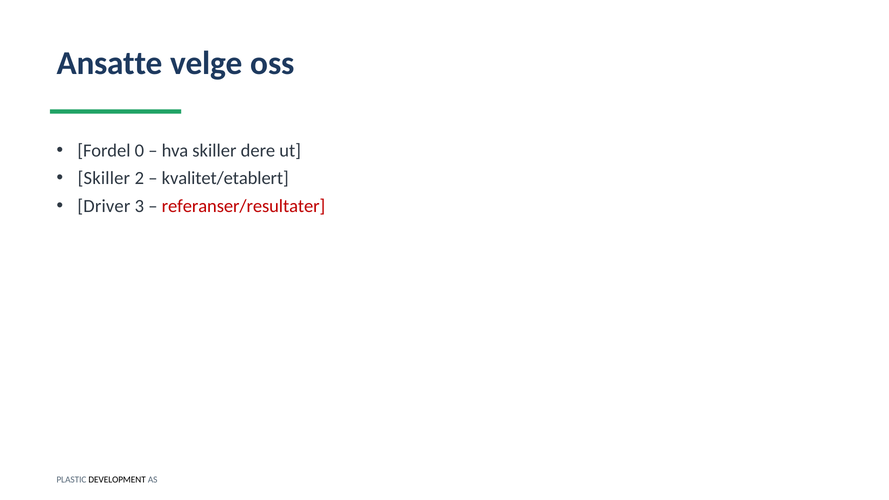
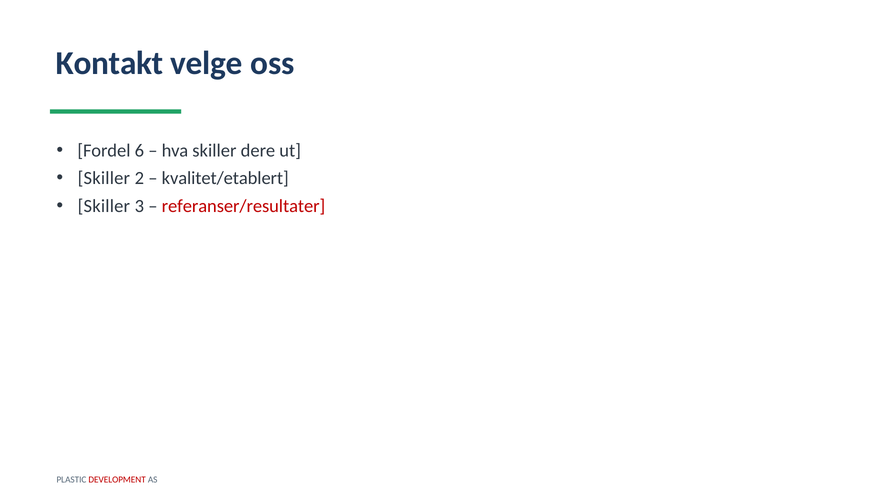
Ansatte: Ansatte -> Kontakt
0: 0 -> 6
Driver at (104, 206): Driver -> Skiller
DEVELOPMENT colour: black -> red
